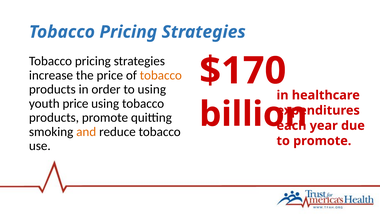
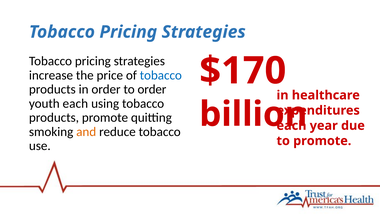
tobacco at (161, 75) colour: orange -> blue
to using: using -> order
youth price: price -> each
